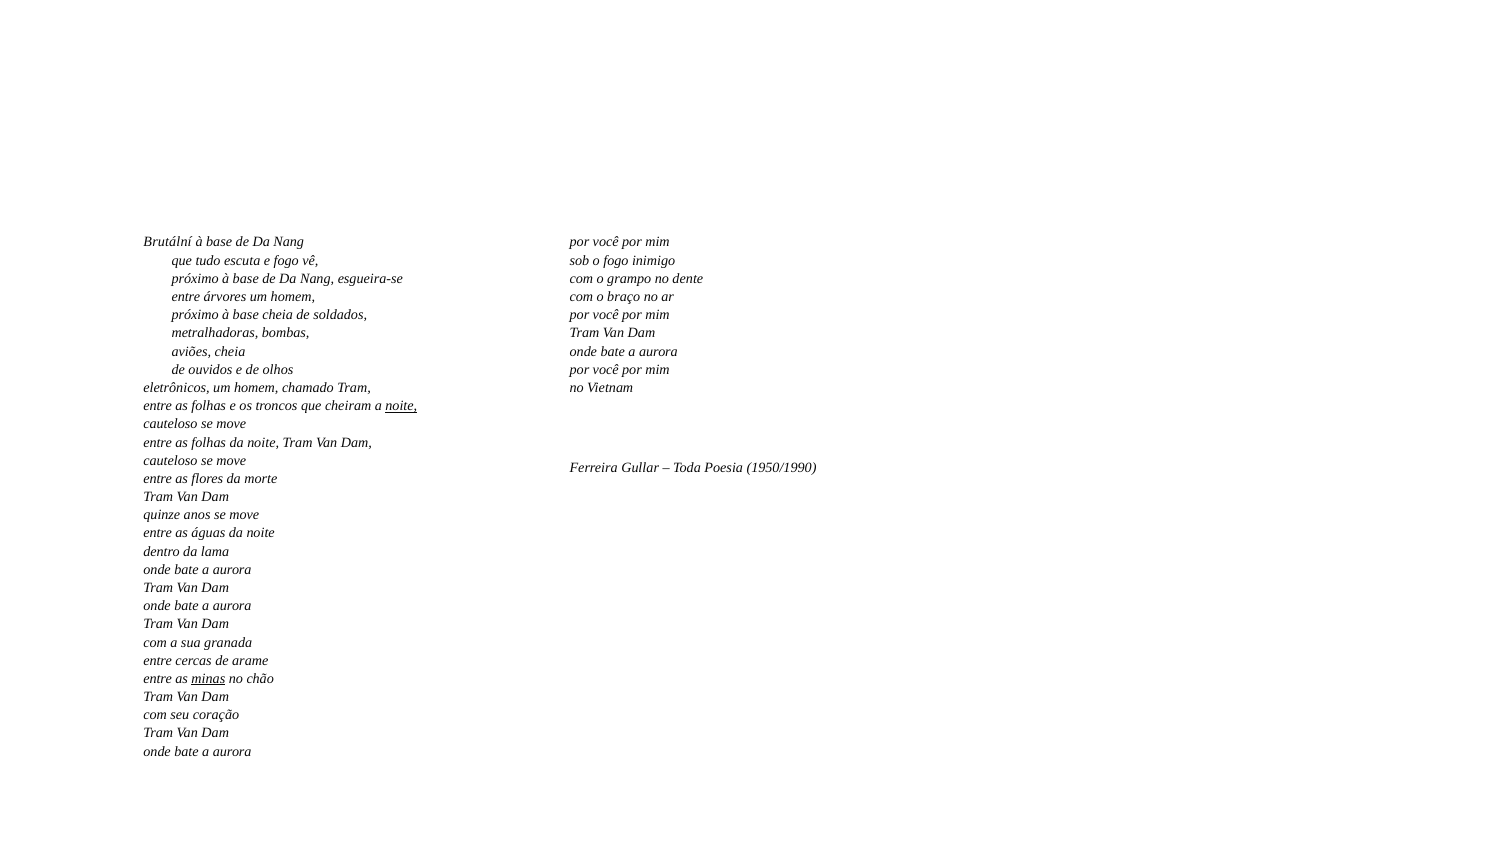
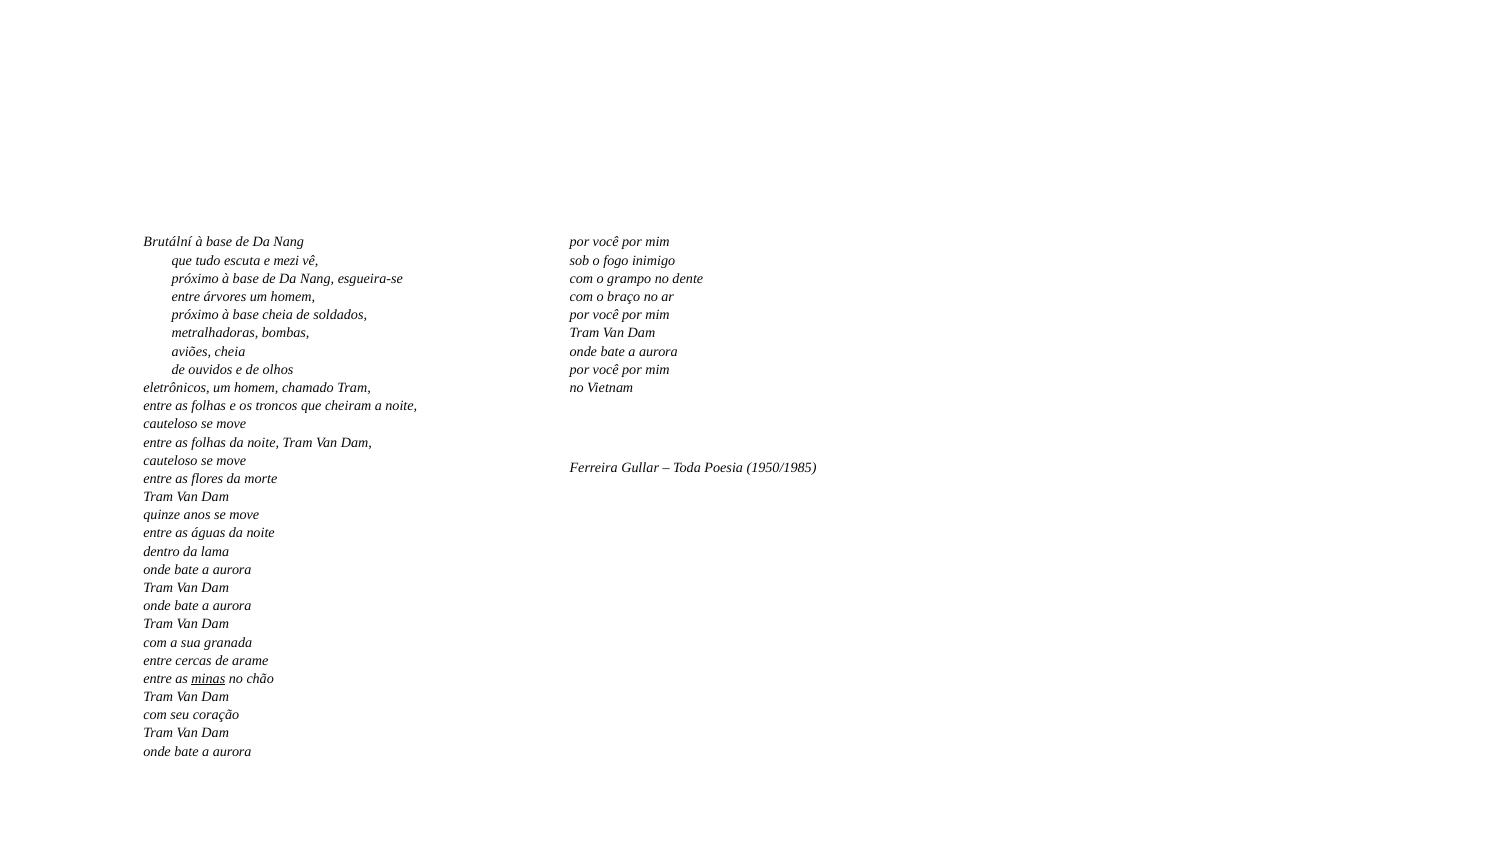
e fogo: fogo -> mezi
noite at (401, 406) underline: present -> none
1950/1990: 1950/1990 -> 1950/1985
